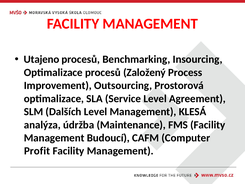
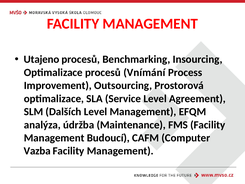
Založený: Založený -> Vnímání
KLESÁ: KLESÁ -> EFQM
Profit: Profit -> Vazba
